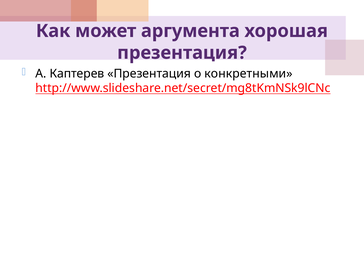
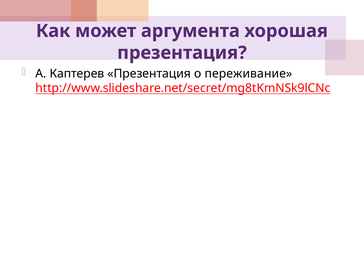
конкретными: конкретными -> переживание
